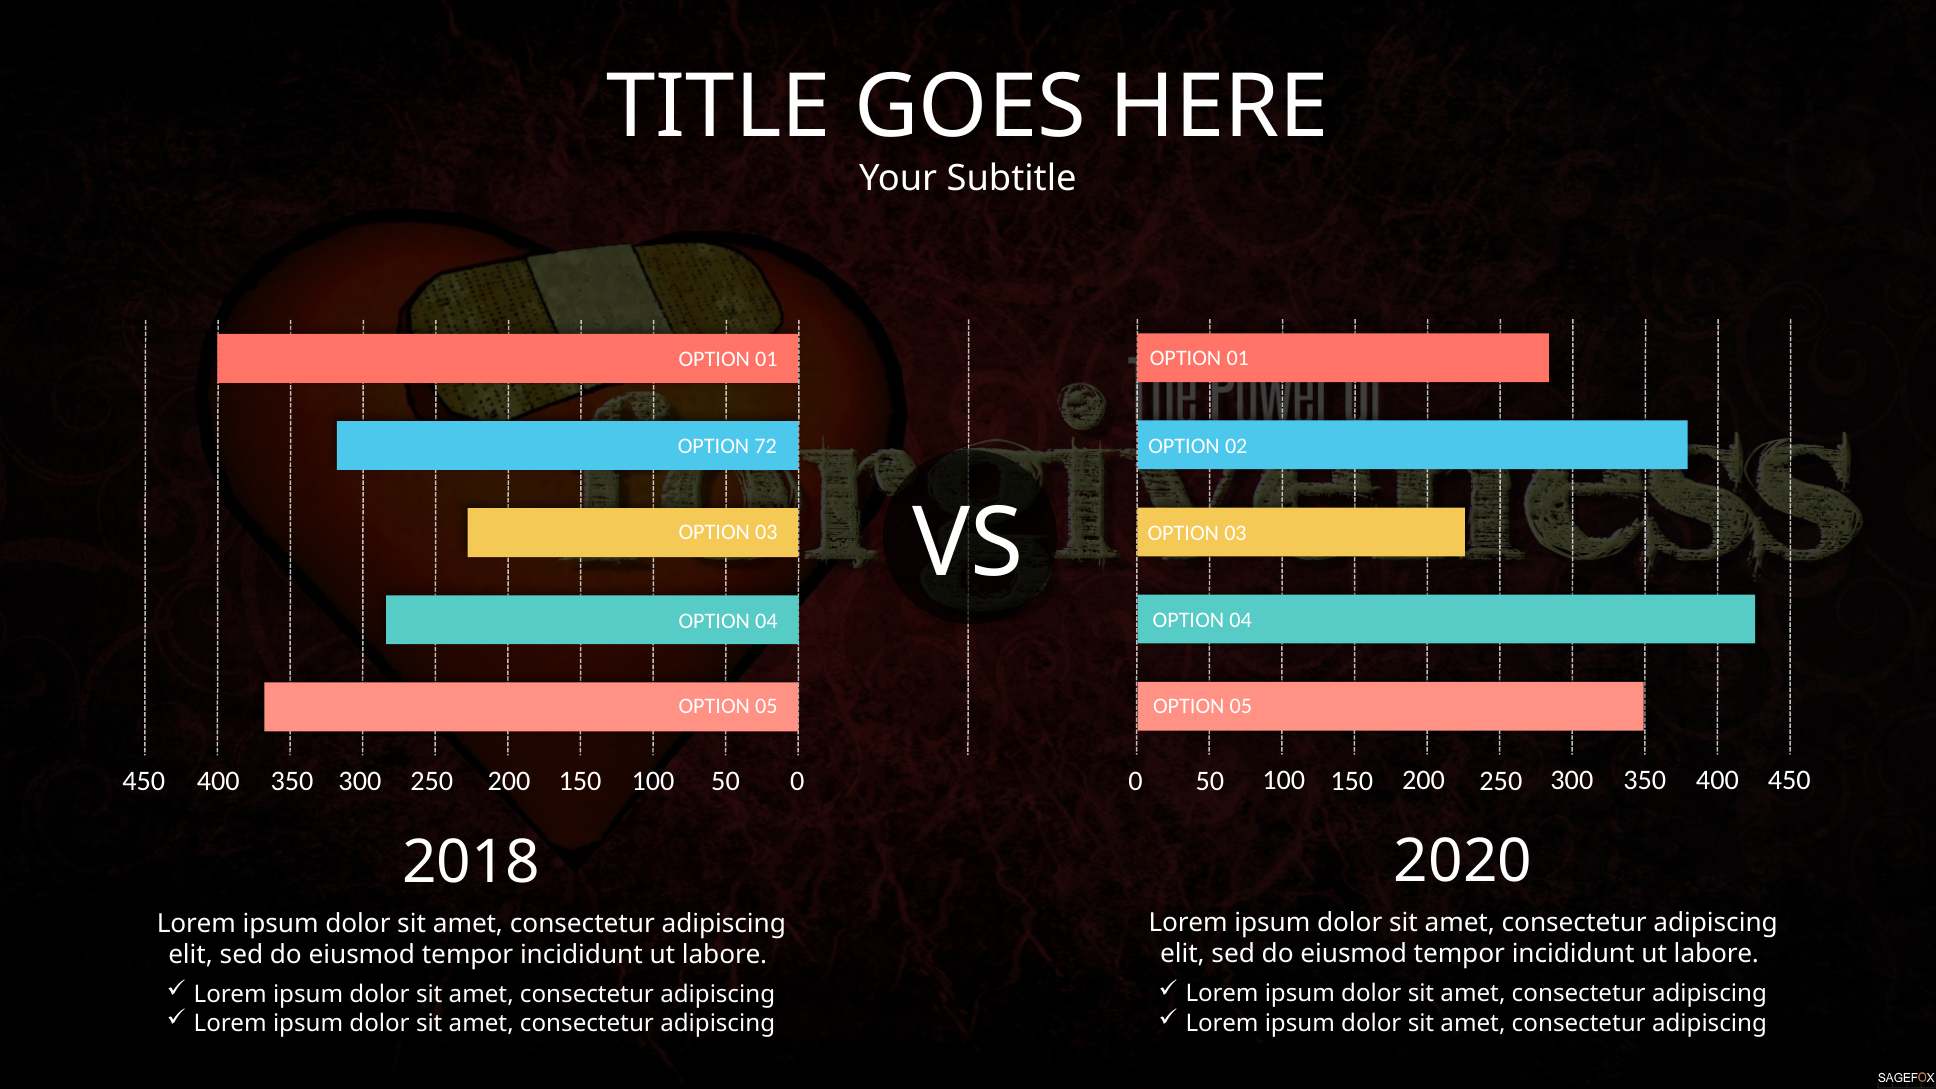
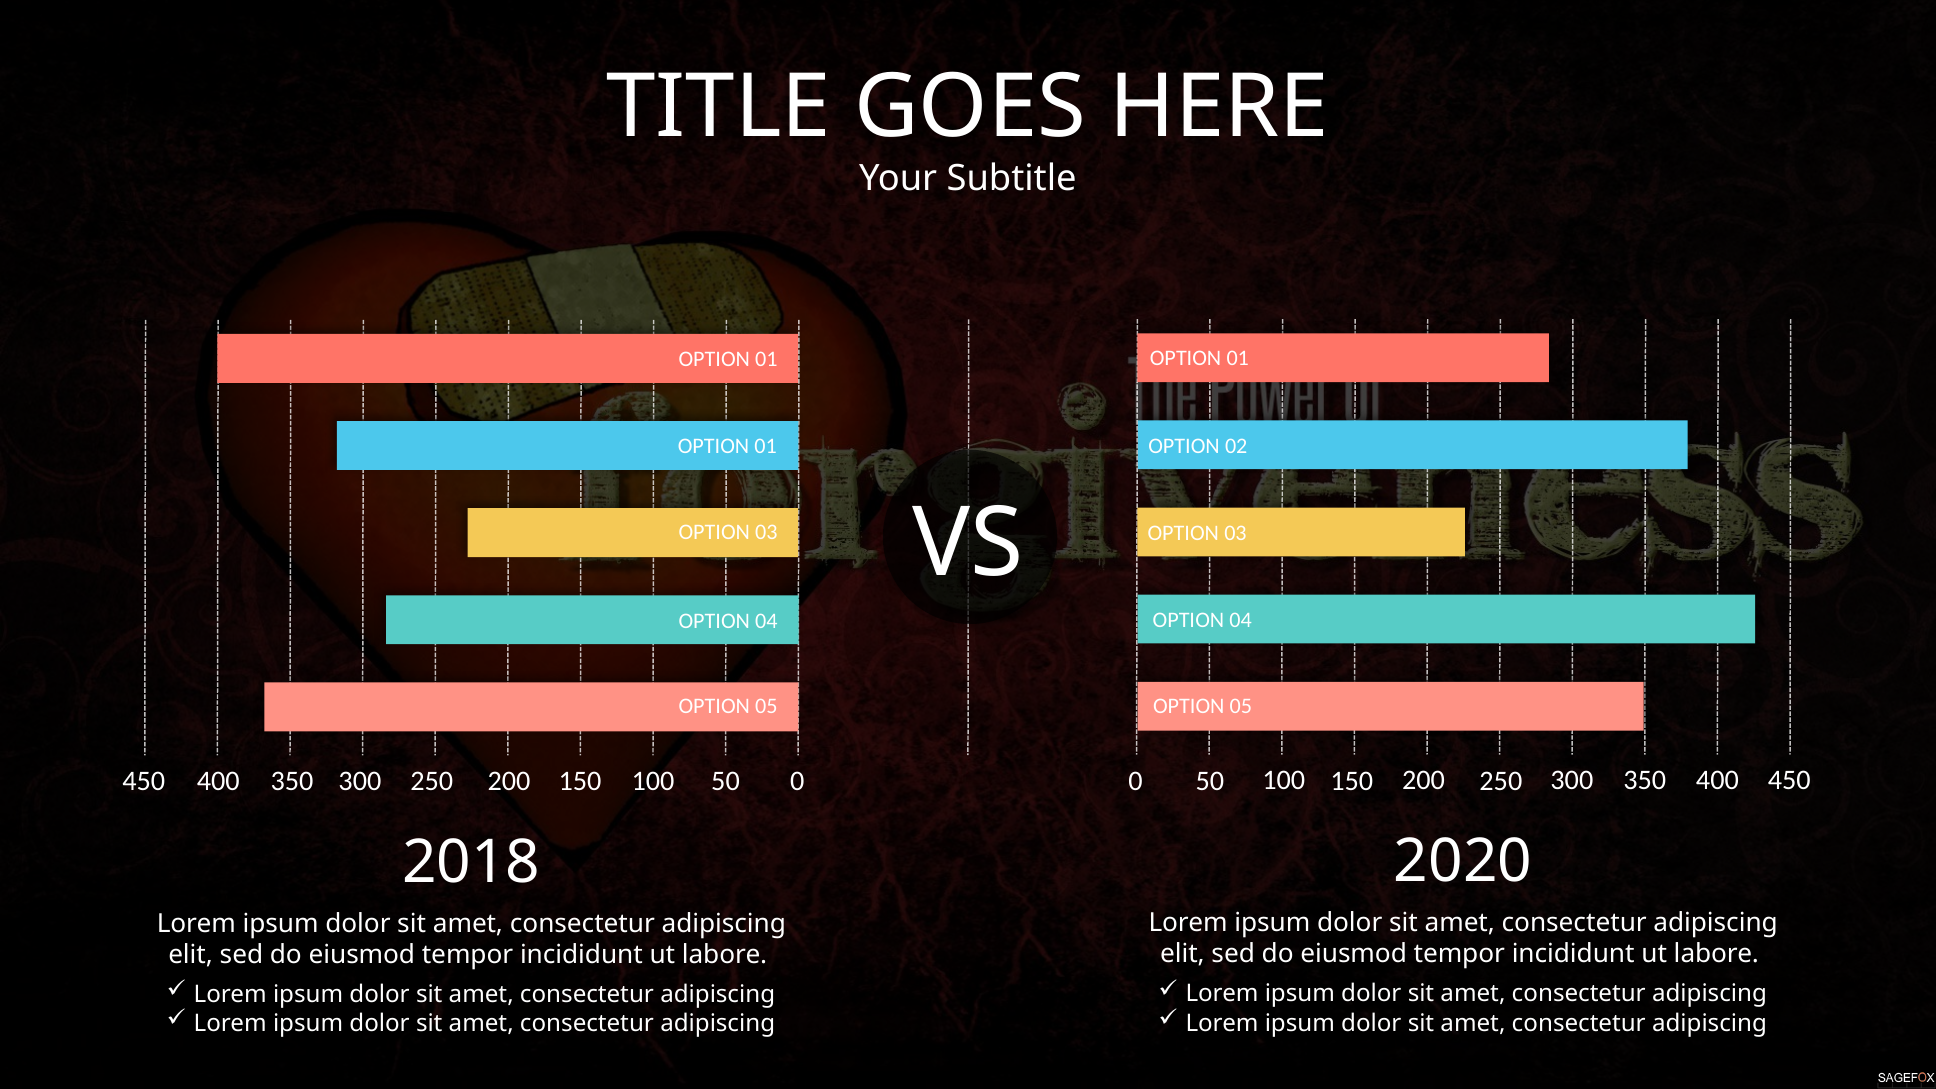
72 at (766, 446): 72 -> 01
